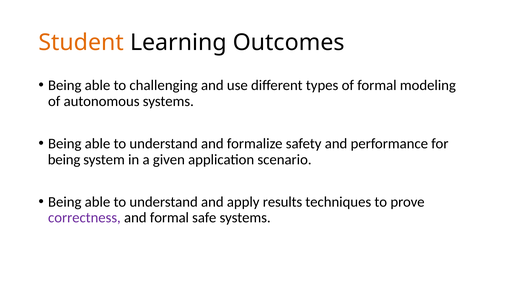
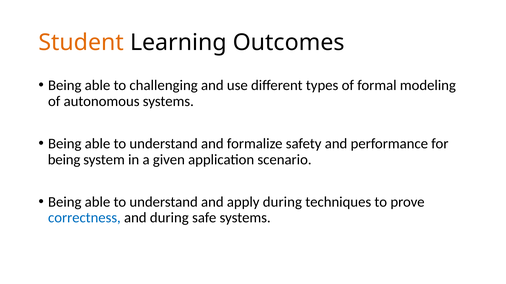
apply results: results -> during
correctness colour: purple -> blue
and formal: formal -> during
